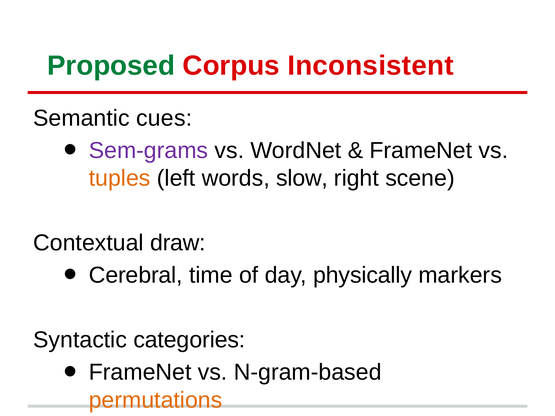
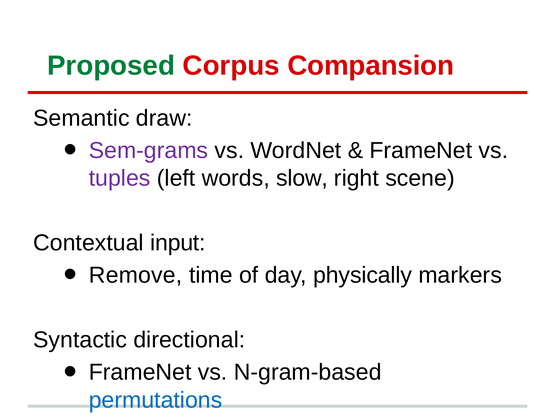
Inconsistent: Inconsistent -> Compansion
cues: cues -> draw
tuples colour: orange -> purple
draw: draw -> input
Cerebral: Cerebral -> Remove
categories: categories -> directional
permutations colour: orange -> blue
